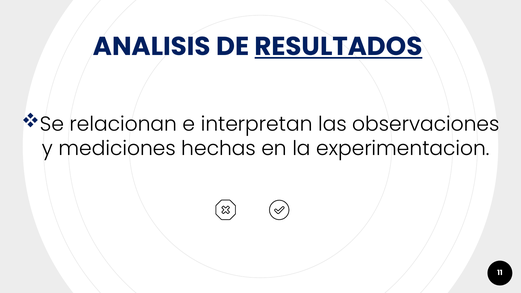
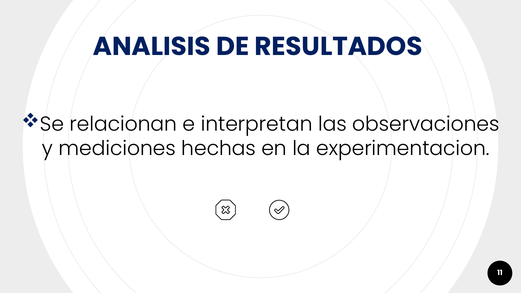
RESULTADOS underline: present -> none
